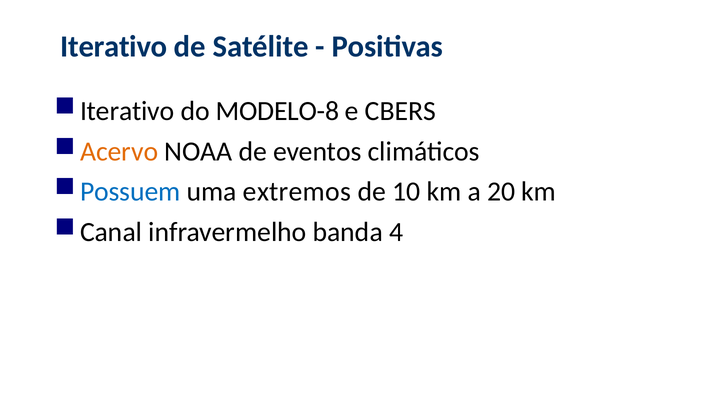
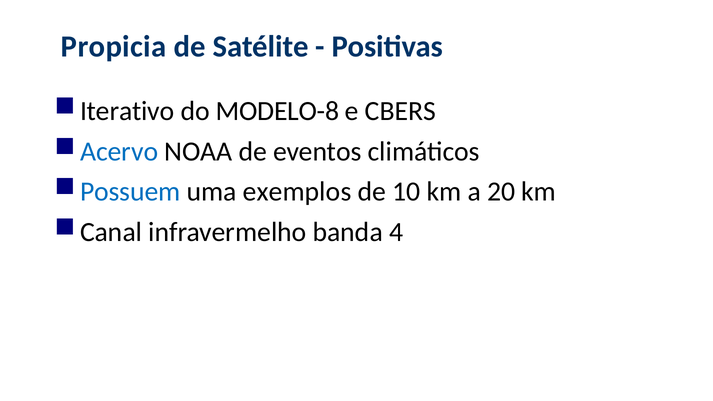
Iterativo at (114, 47): Iterativo -> Propicia
Acervo colour: orange -> blue
extremos: extremos -> exemplos
